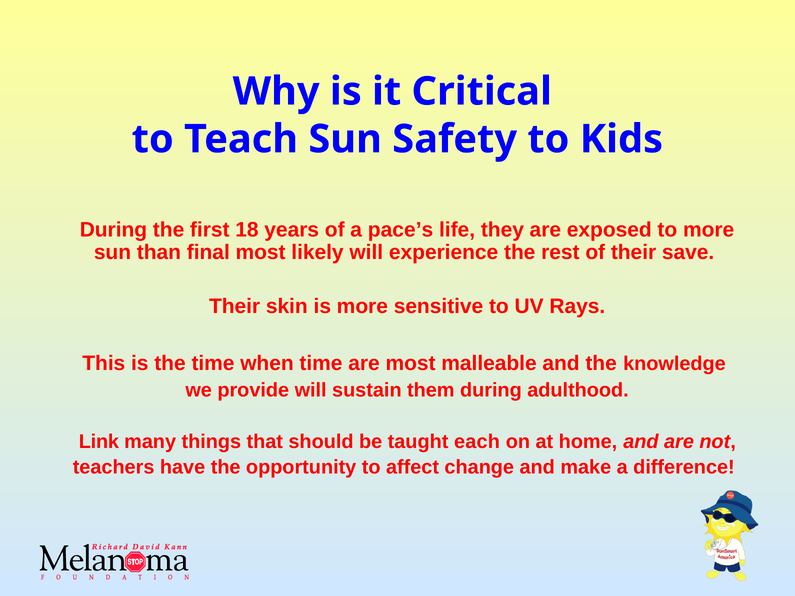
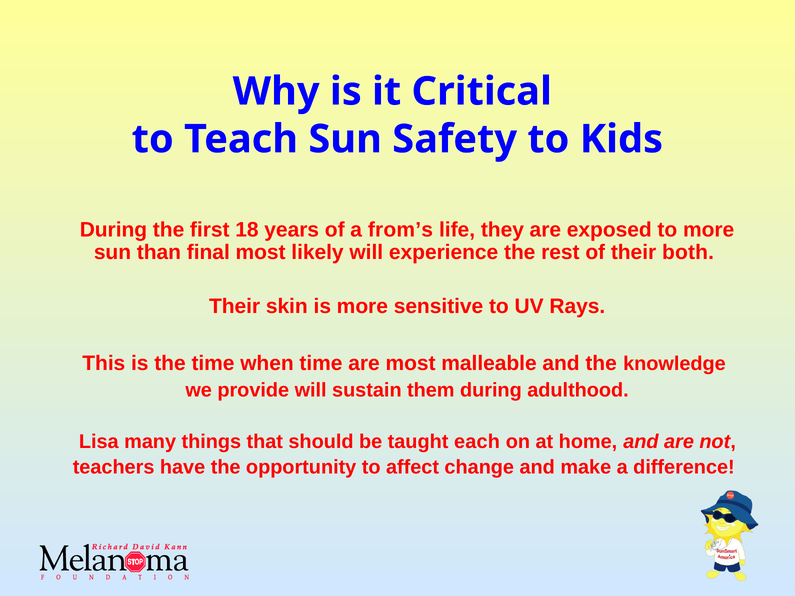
pace’s: pace’s -> from’s
save: save -> both
Link: Link -> Lisa
